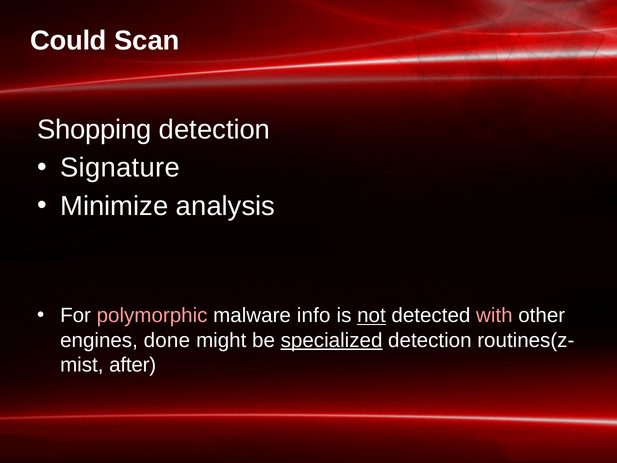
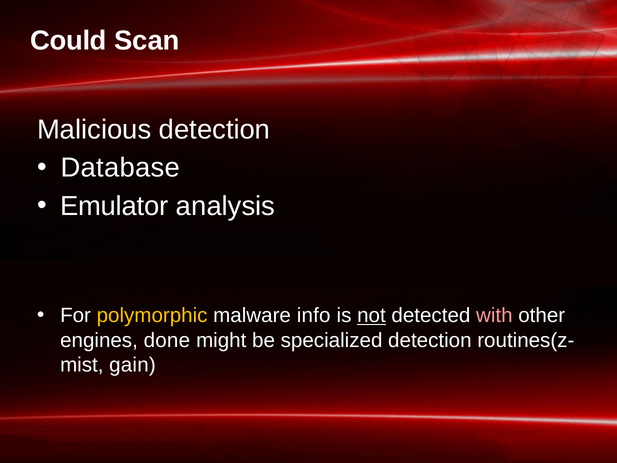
Shopping: Shopping -> Malicious
Signature: Signature -> Database
Minimize: Minimize -> Emulator
polymorphic colour: pink -> yellow
specialized underline: present -> none
after: after -> gain
